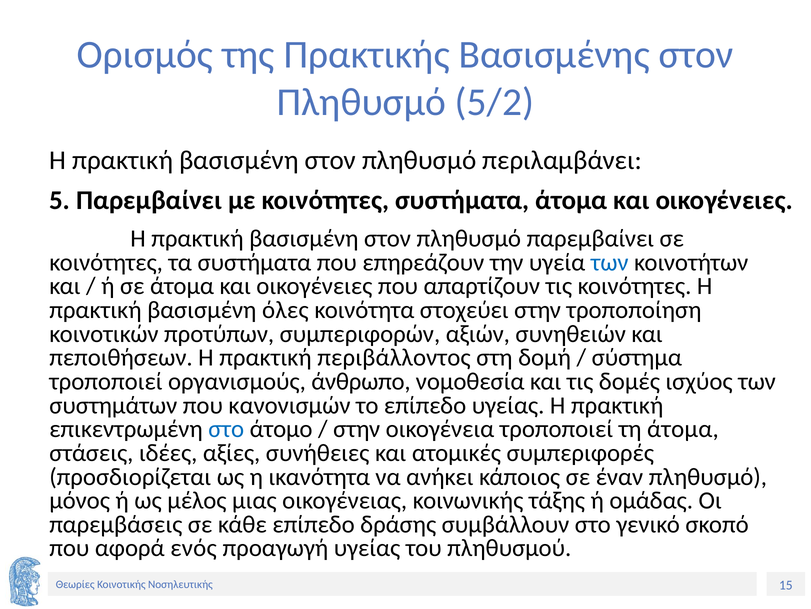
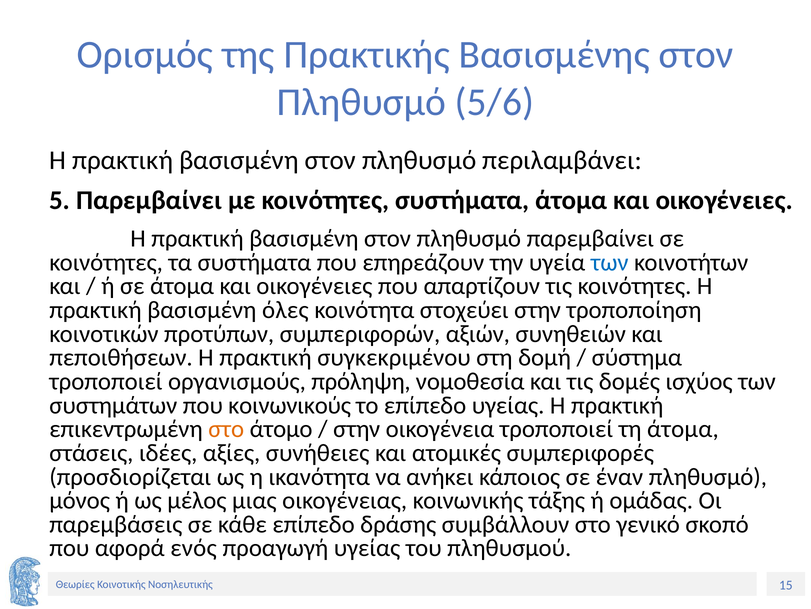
5/2: 5/2 -> 5/6
περιβάλλοντος: περιβάλλοντος -> συγκεκριμένου
άνθρωπο: άνθρωπο -> πρόληψη
κανονισμών: κανονισμών -> κοινωνικούς
στο at (226, 429) colour: blue -> orange
